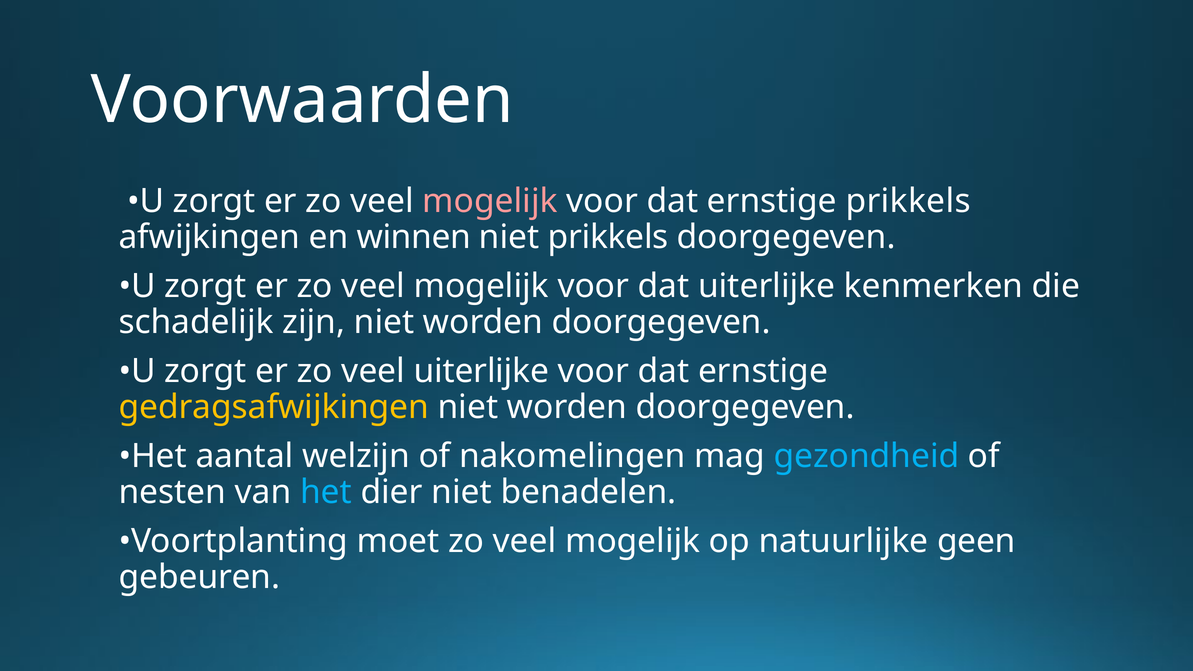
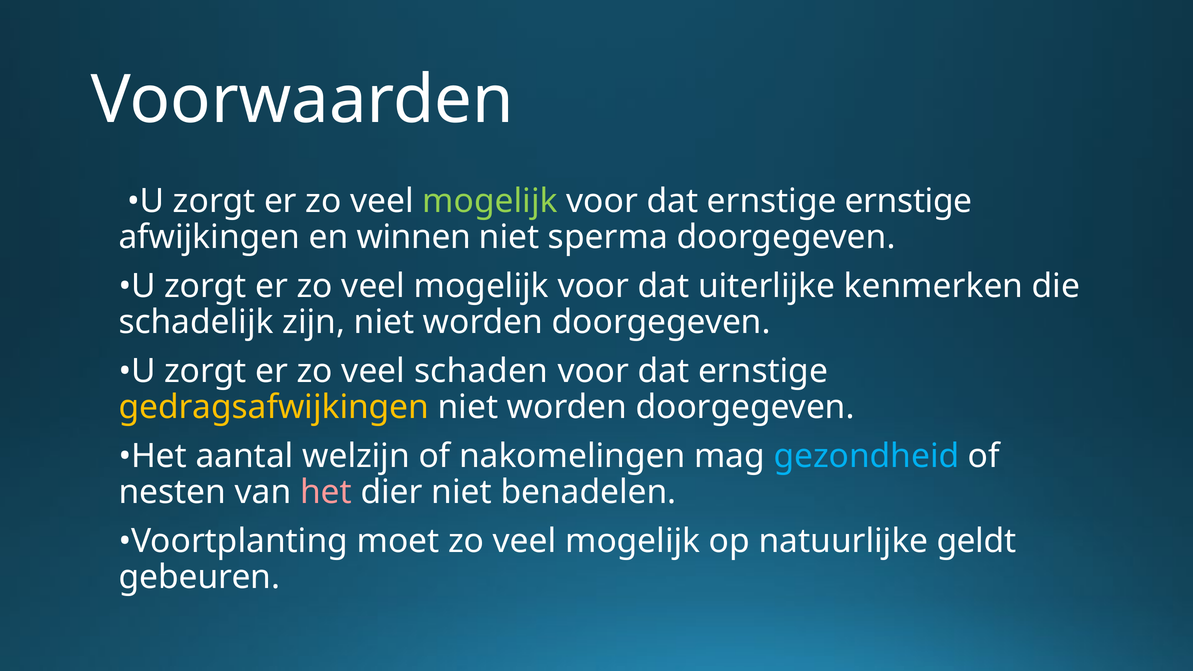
mogelijk at (490, 201) colour: pink -> light green
ernstige prikkels: prikkels -> ernstige
niet prikkels: prikkels -> sperma
veel uiterlijke: uiterlijke -> schaden
het at (326, 492) colour: light blue -> pink
geen: geen -> geldt
